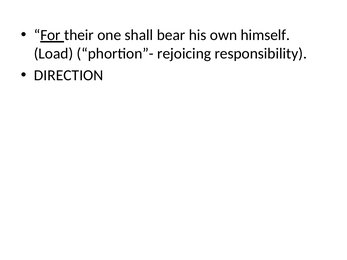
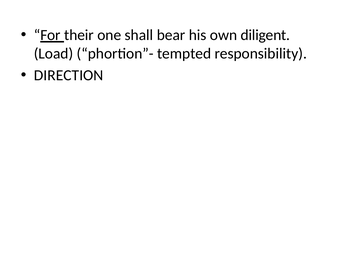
himself: himself -> diligent
rejoicing: rejoicing -> tempted
